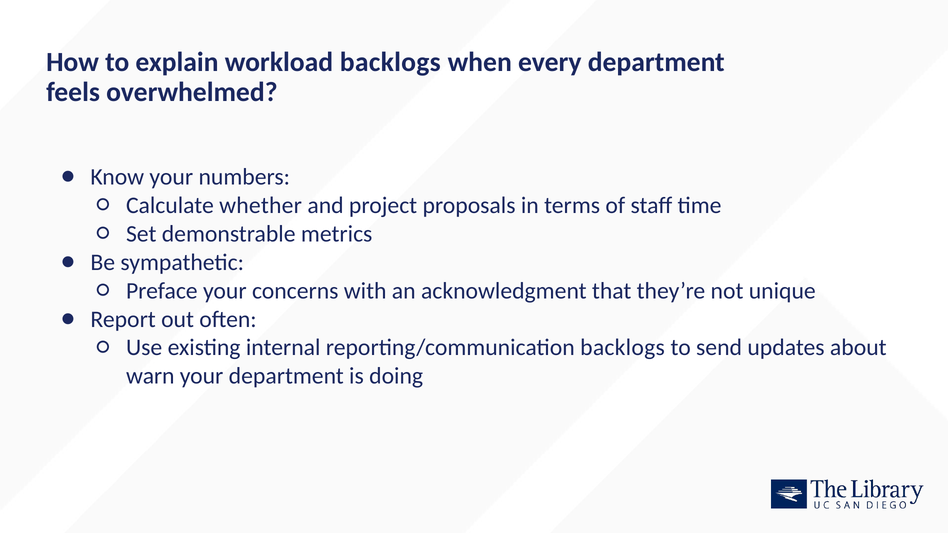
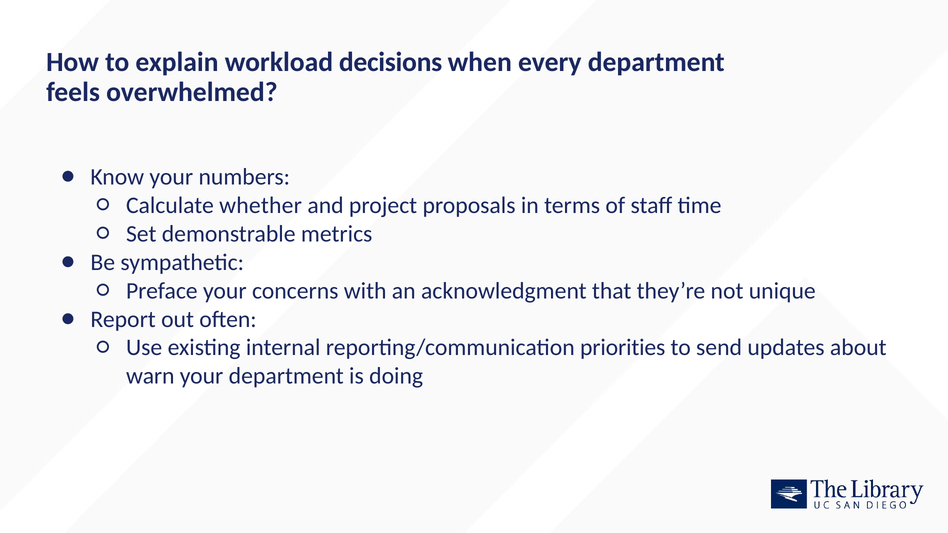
workload backlogs: backlogs -> decisions
reporting/communication backlogs: backlogs -> priorities
